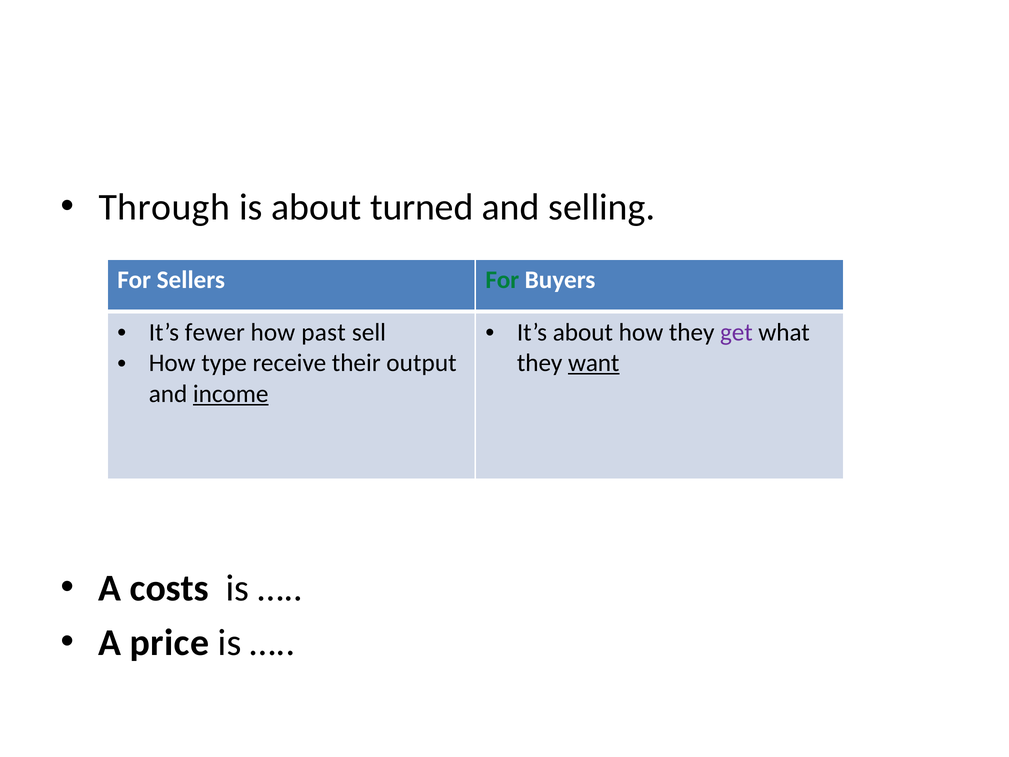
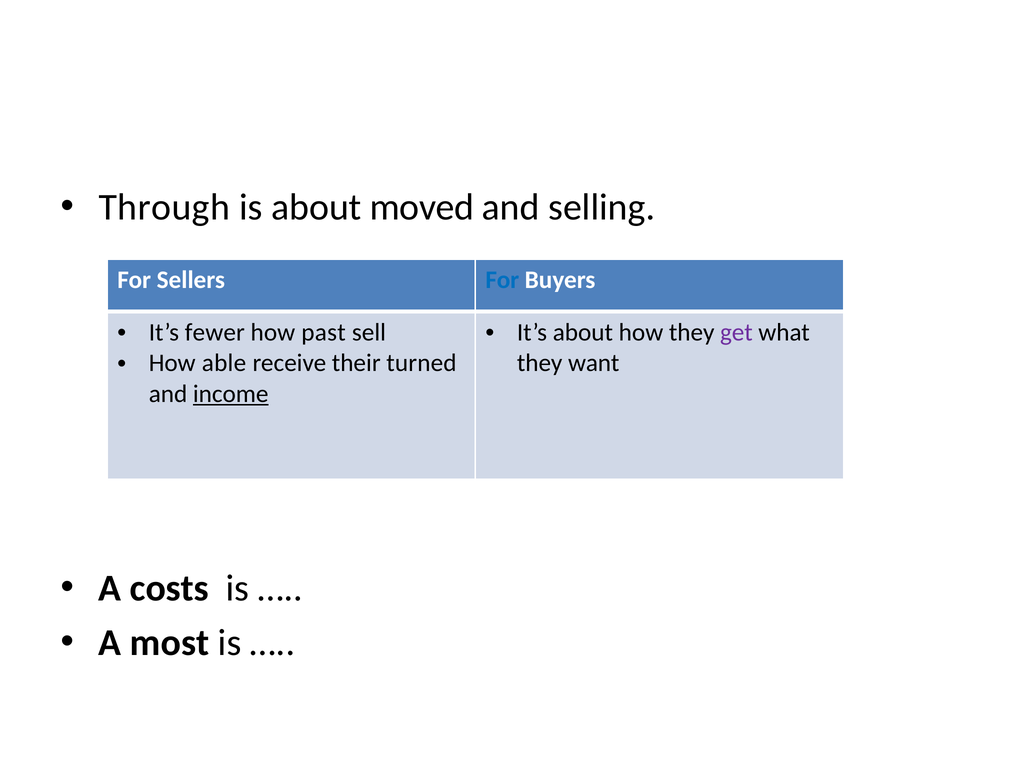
turned: turned -> moved
For at (502, 280) colour: green -> blue
type: type -> able
output: output -> turned
want underline: present -> none
price: price -> most
